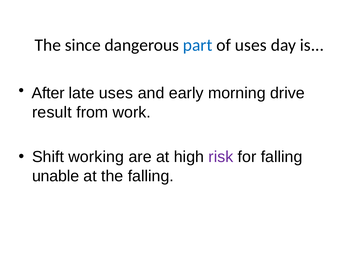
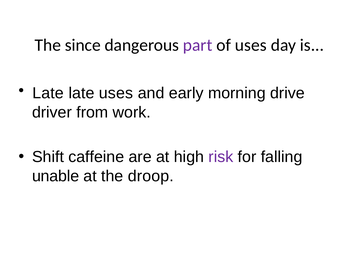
part colour: blue -> purple
After at (48, 93): After -> Late
result: result -> driver
working: working -> caffeine
the falling: falling -> droop
